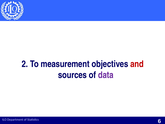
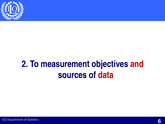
data colour: purple -> red
